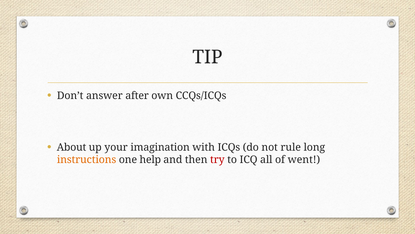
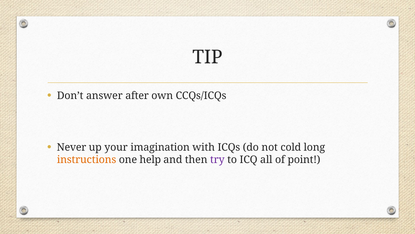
About: About -> Never
rule: rule -> cold
try colour: red -> purple
went: went -> point
